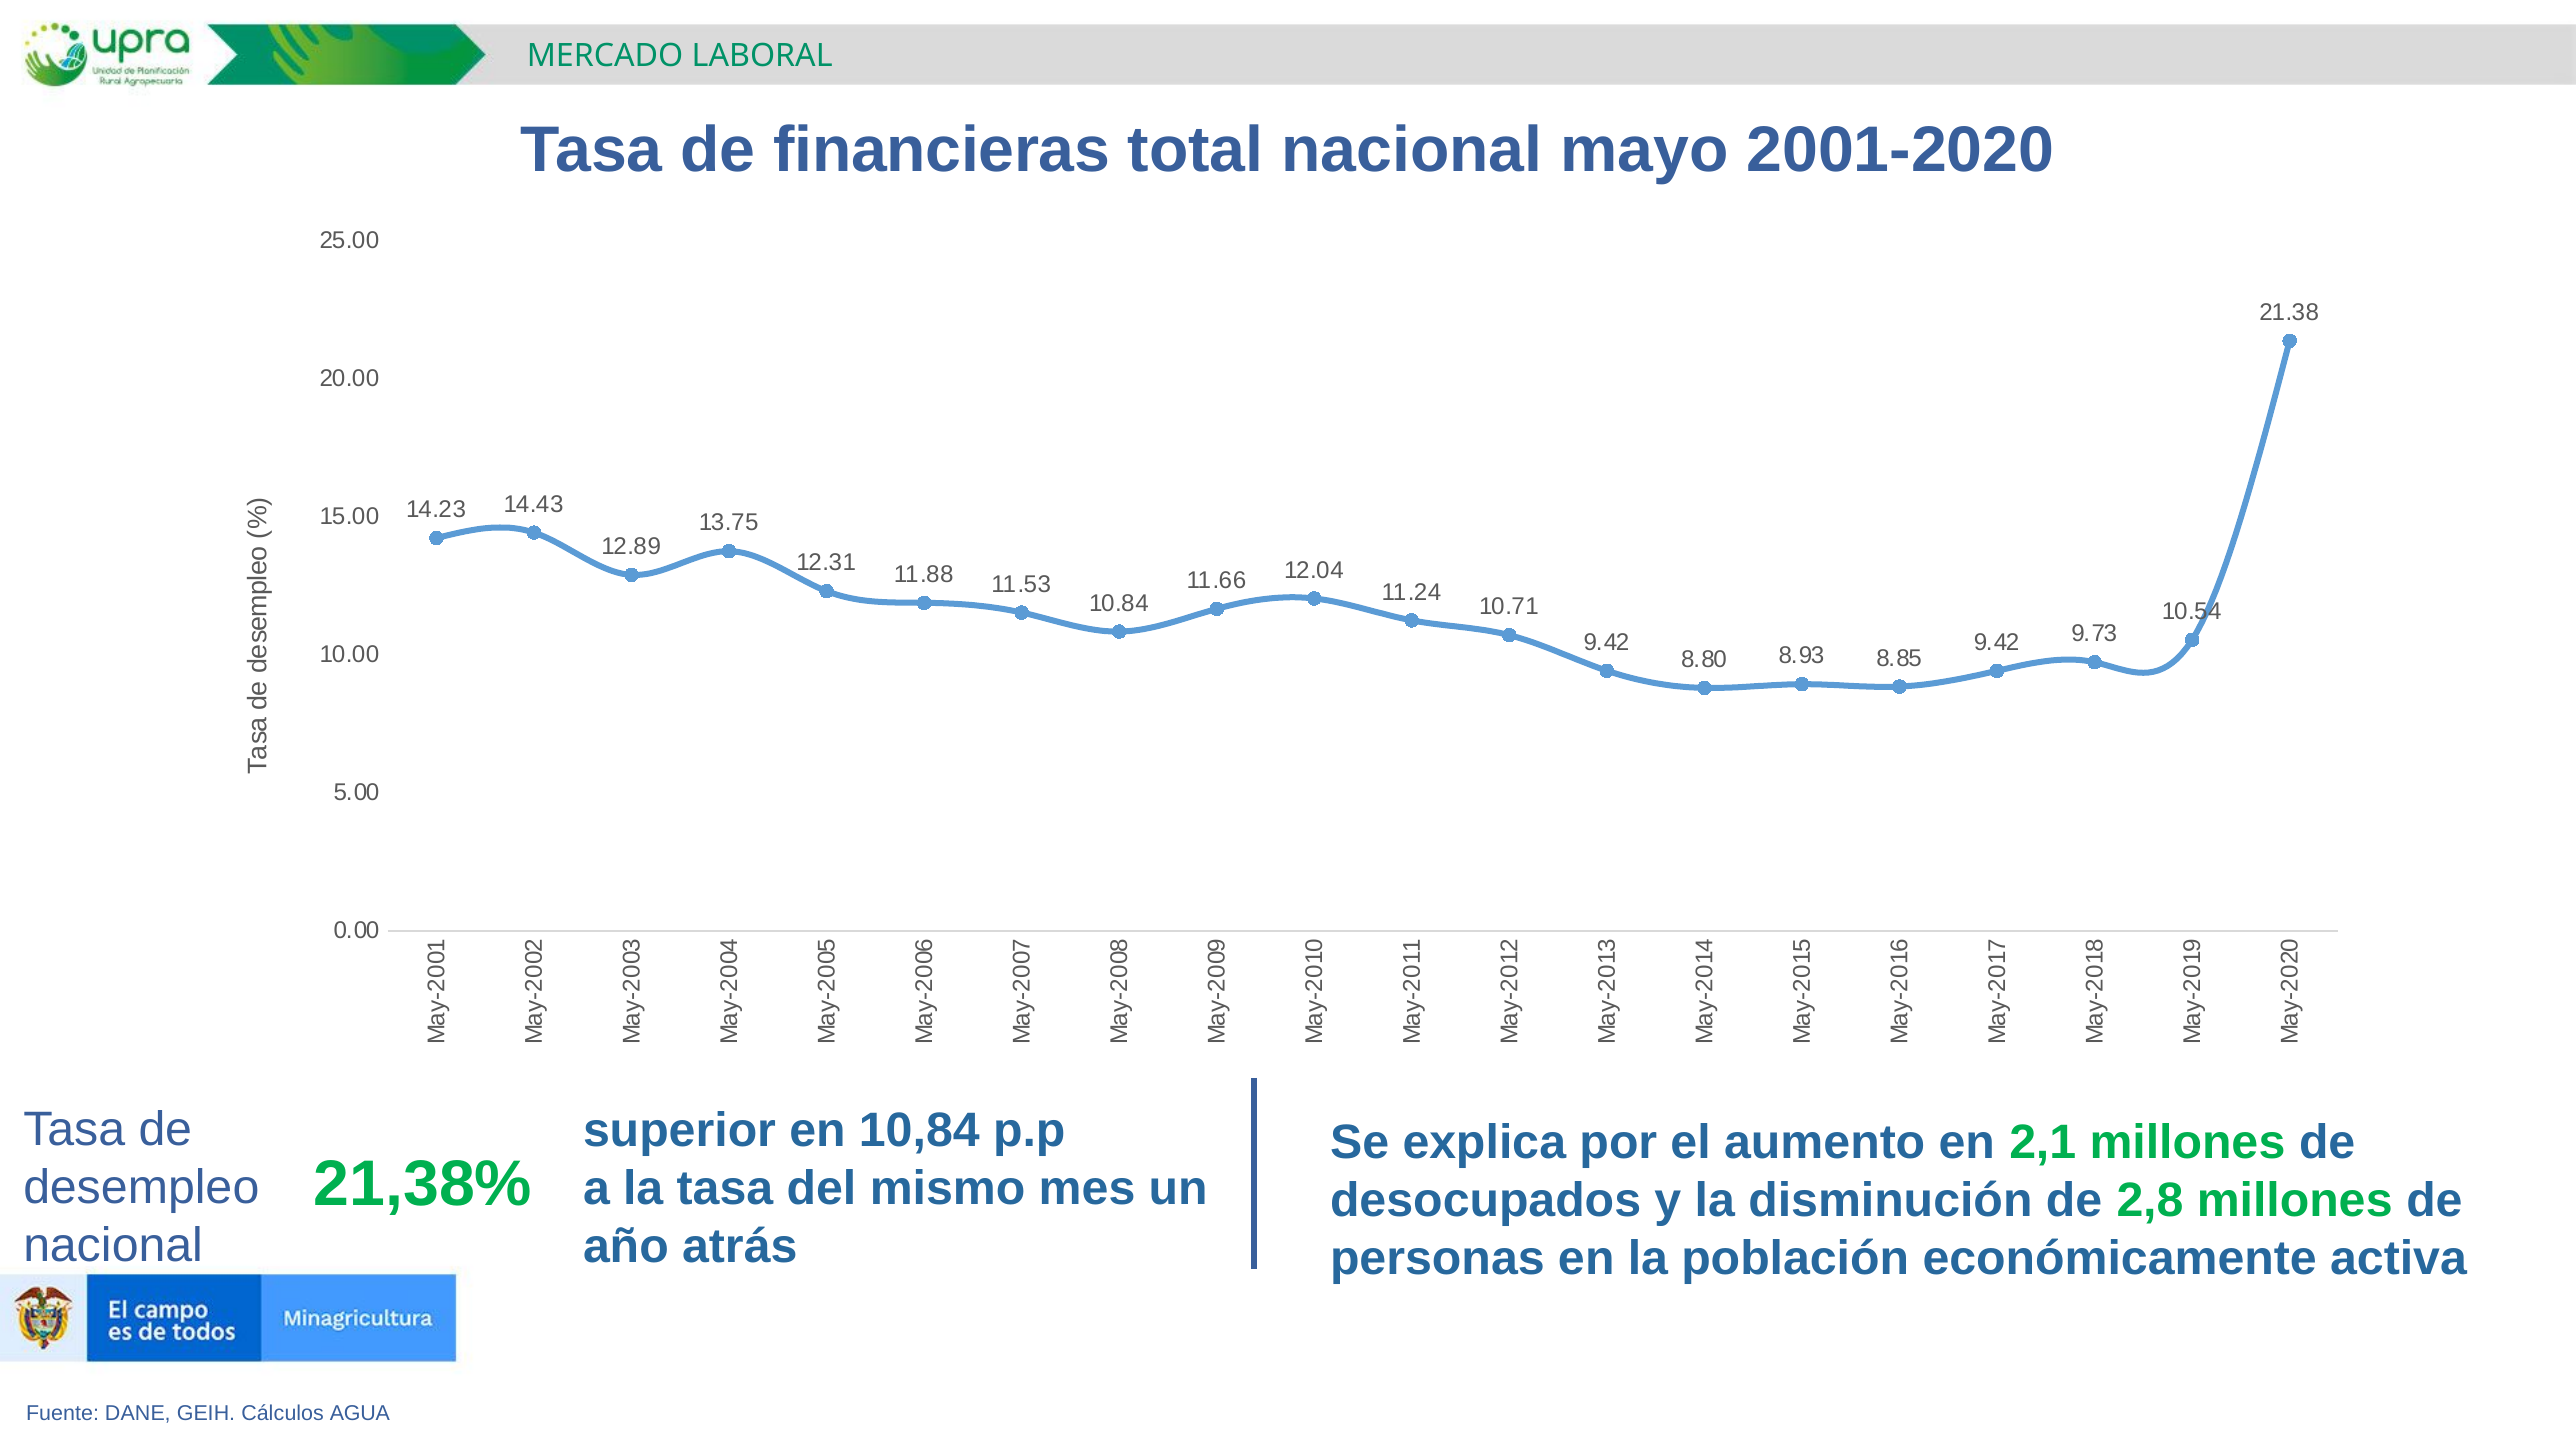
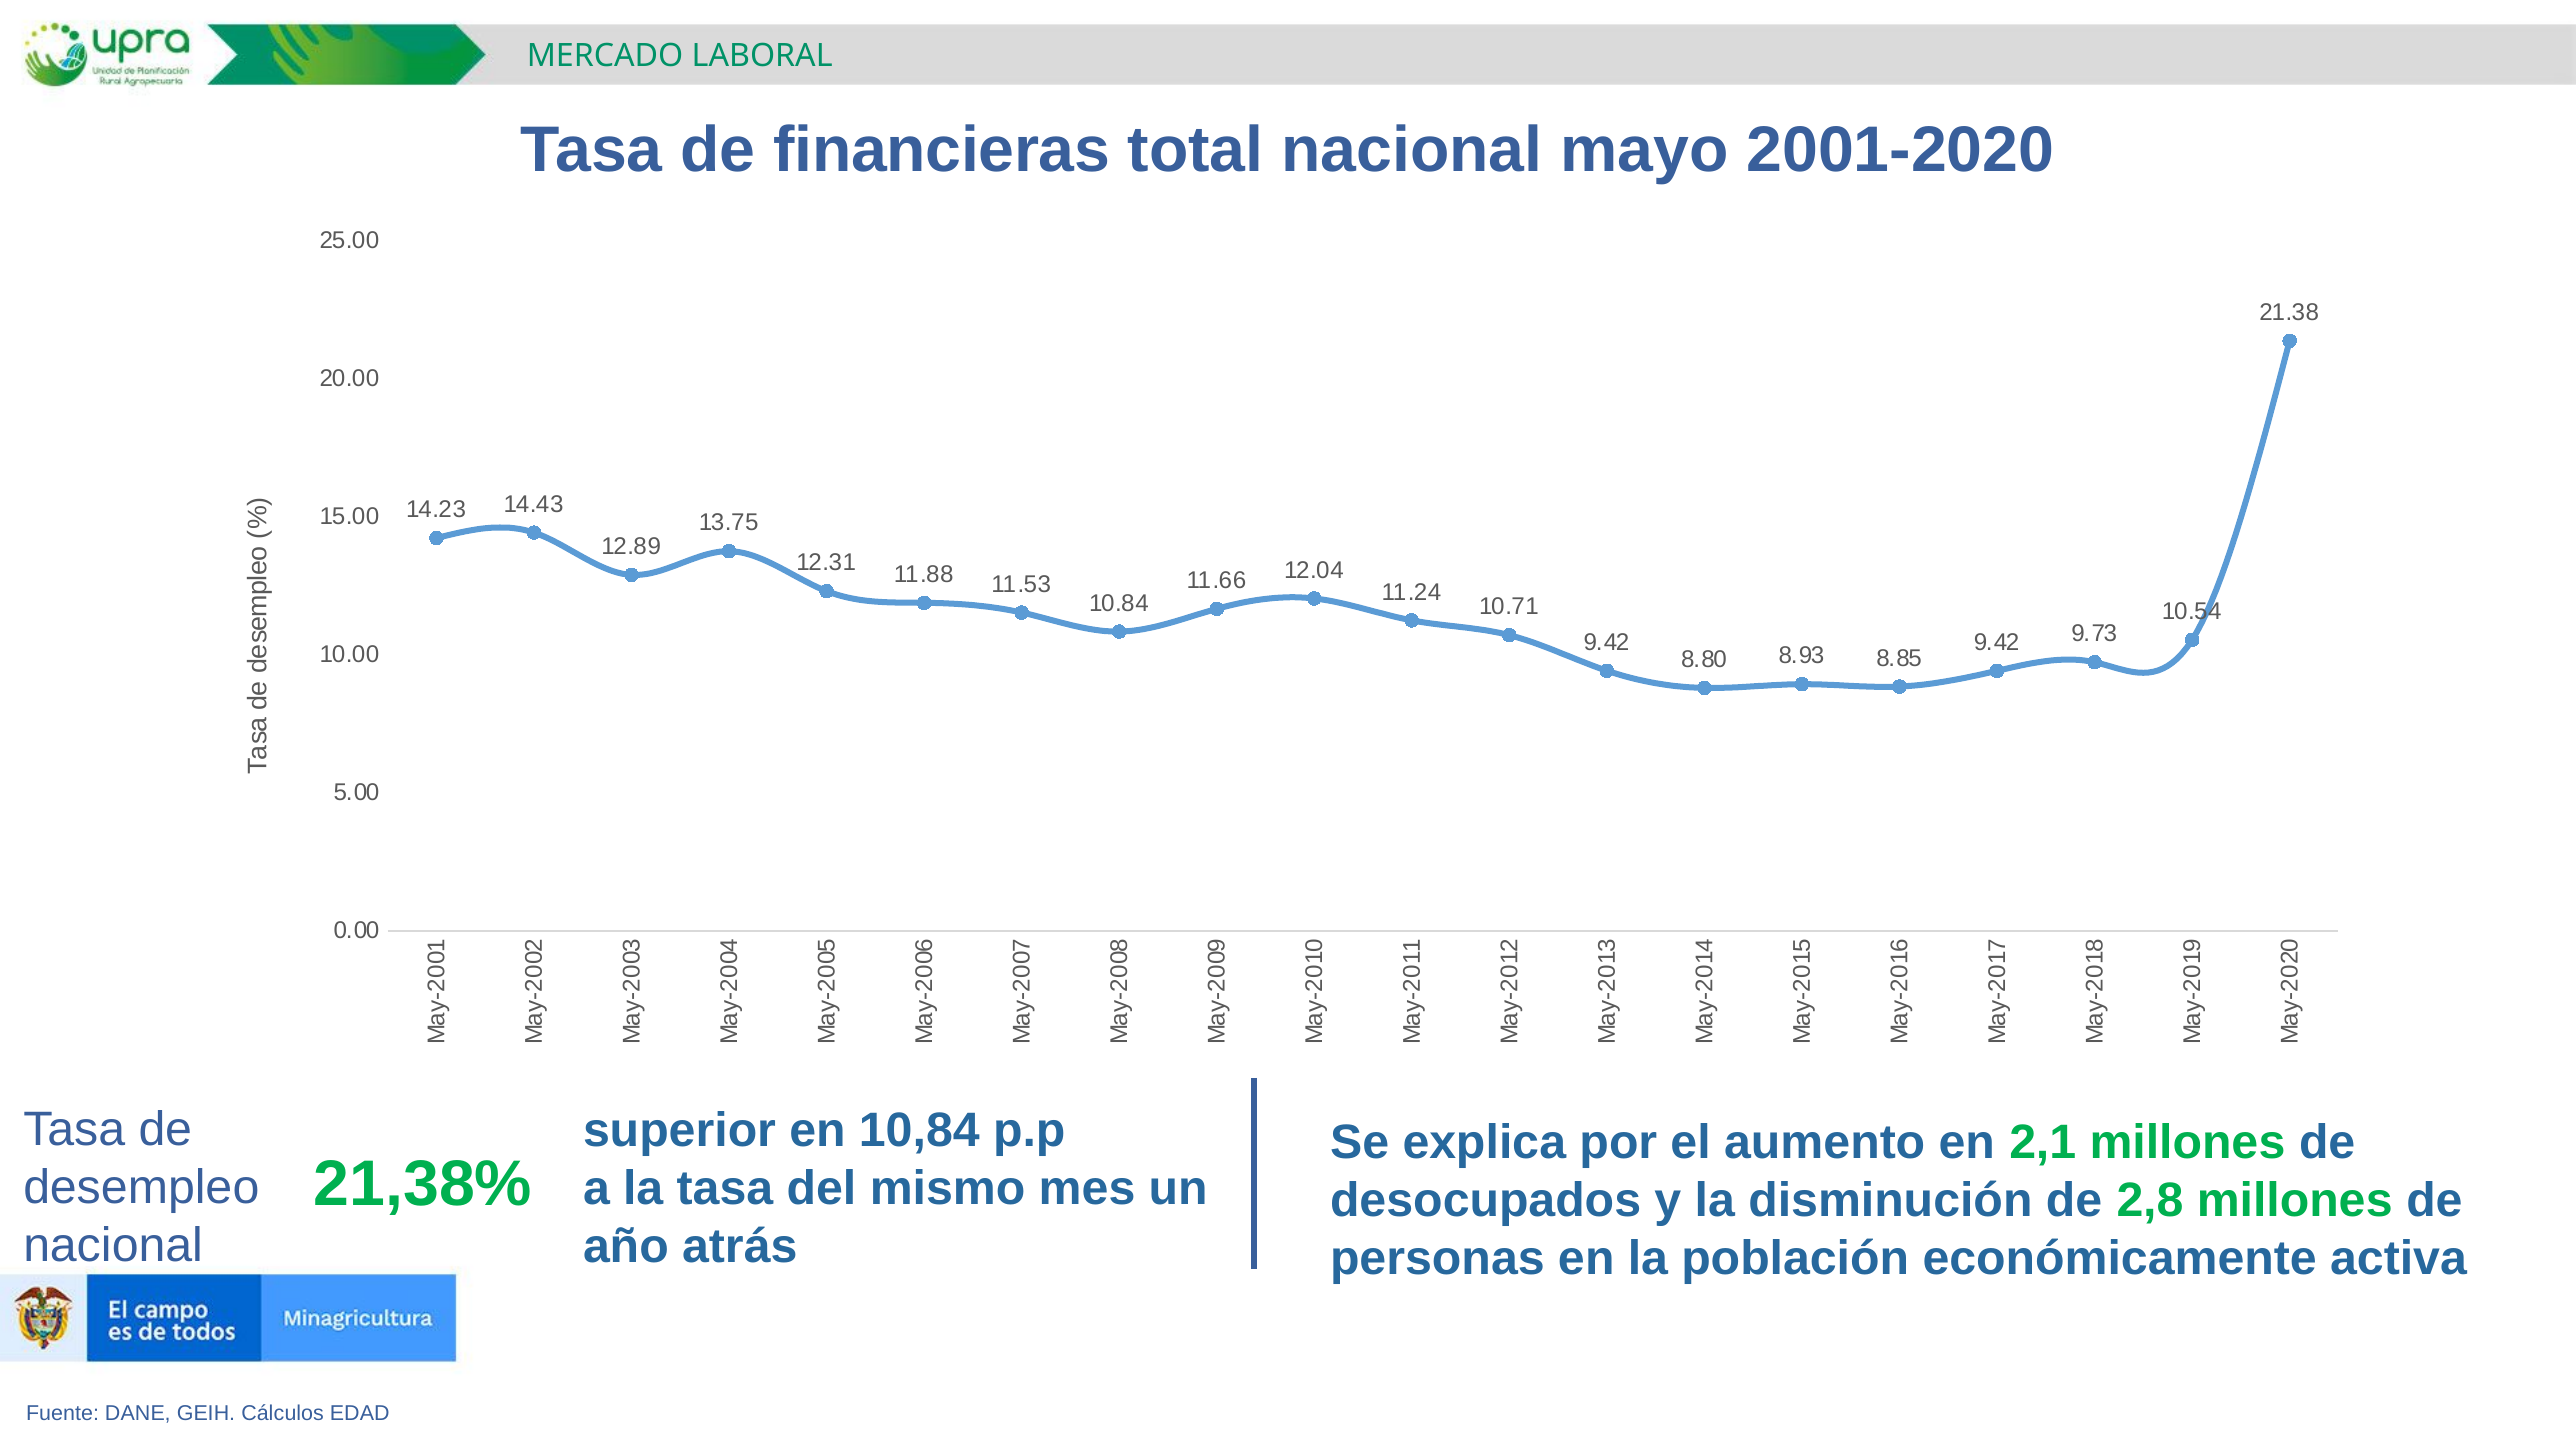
AGUA: AGUA -> EDAD
